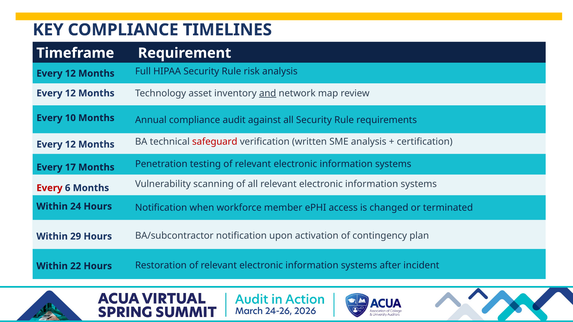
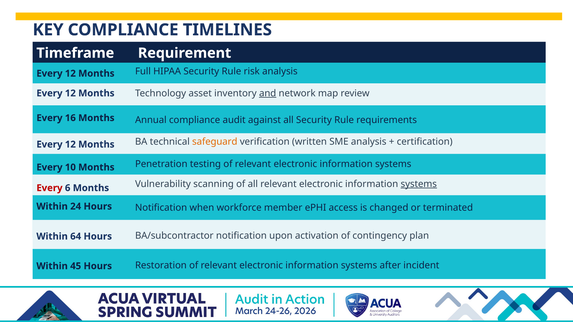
10: 10 -> 16
safeguard colour: red -> orange
17: 17 -> 10
systems at (419, 184) underline: none -> present
29: 29 -> 64
22: 22 -> 45
